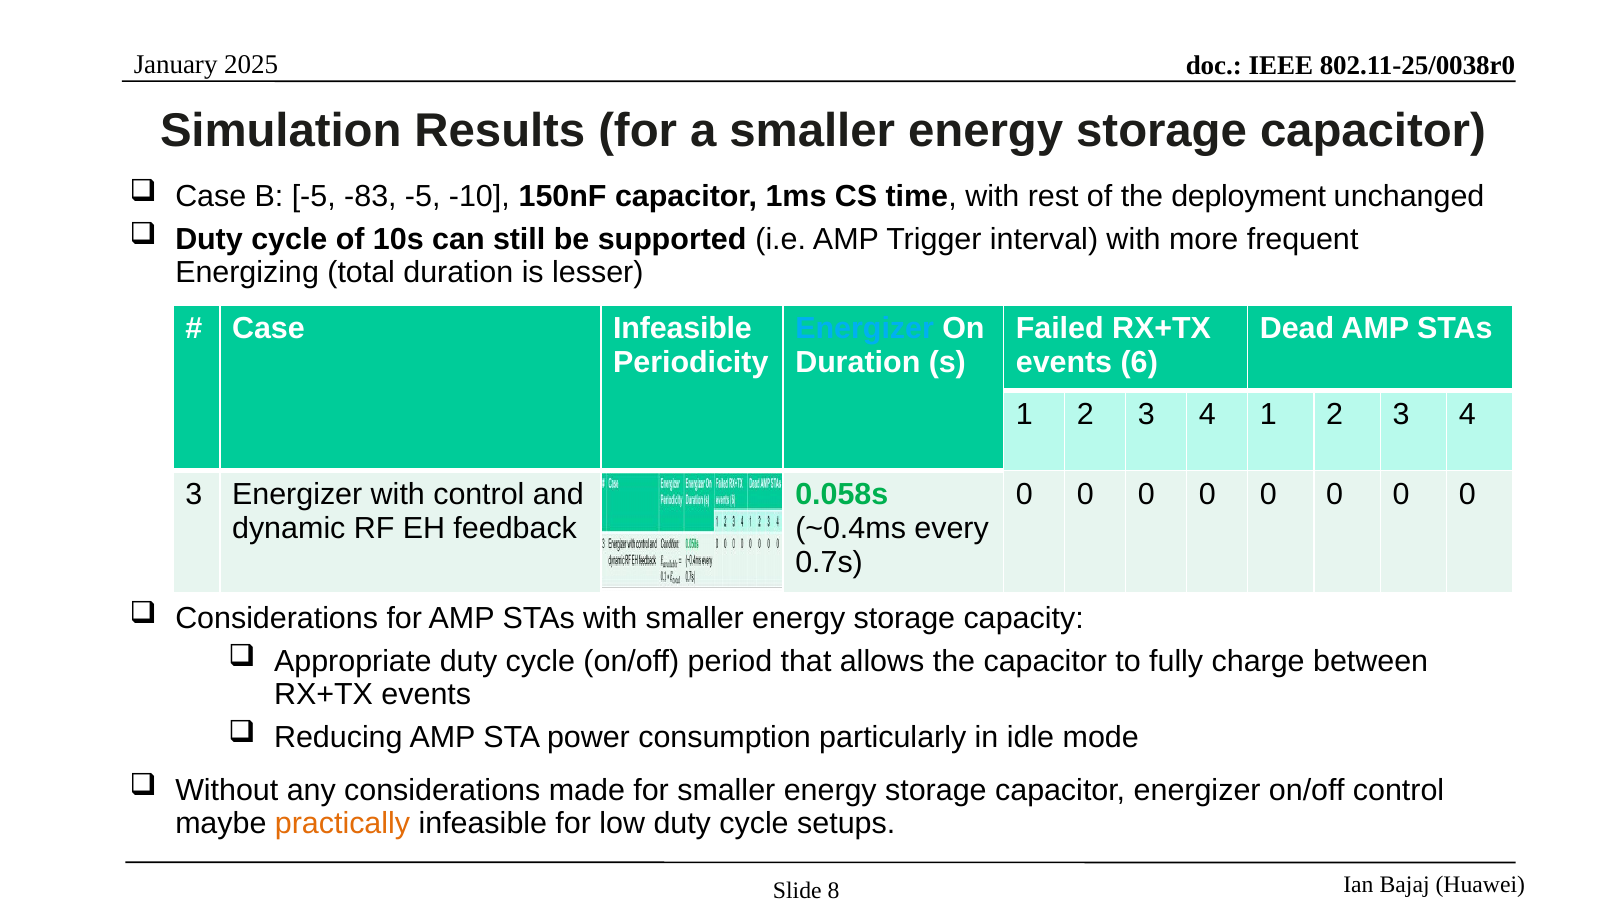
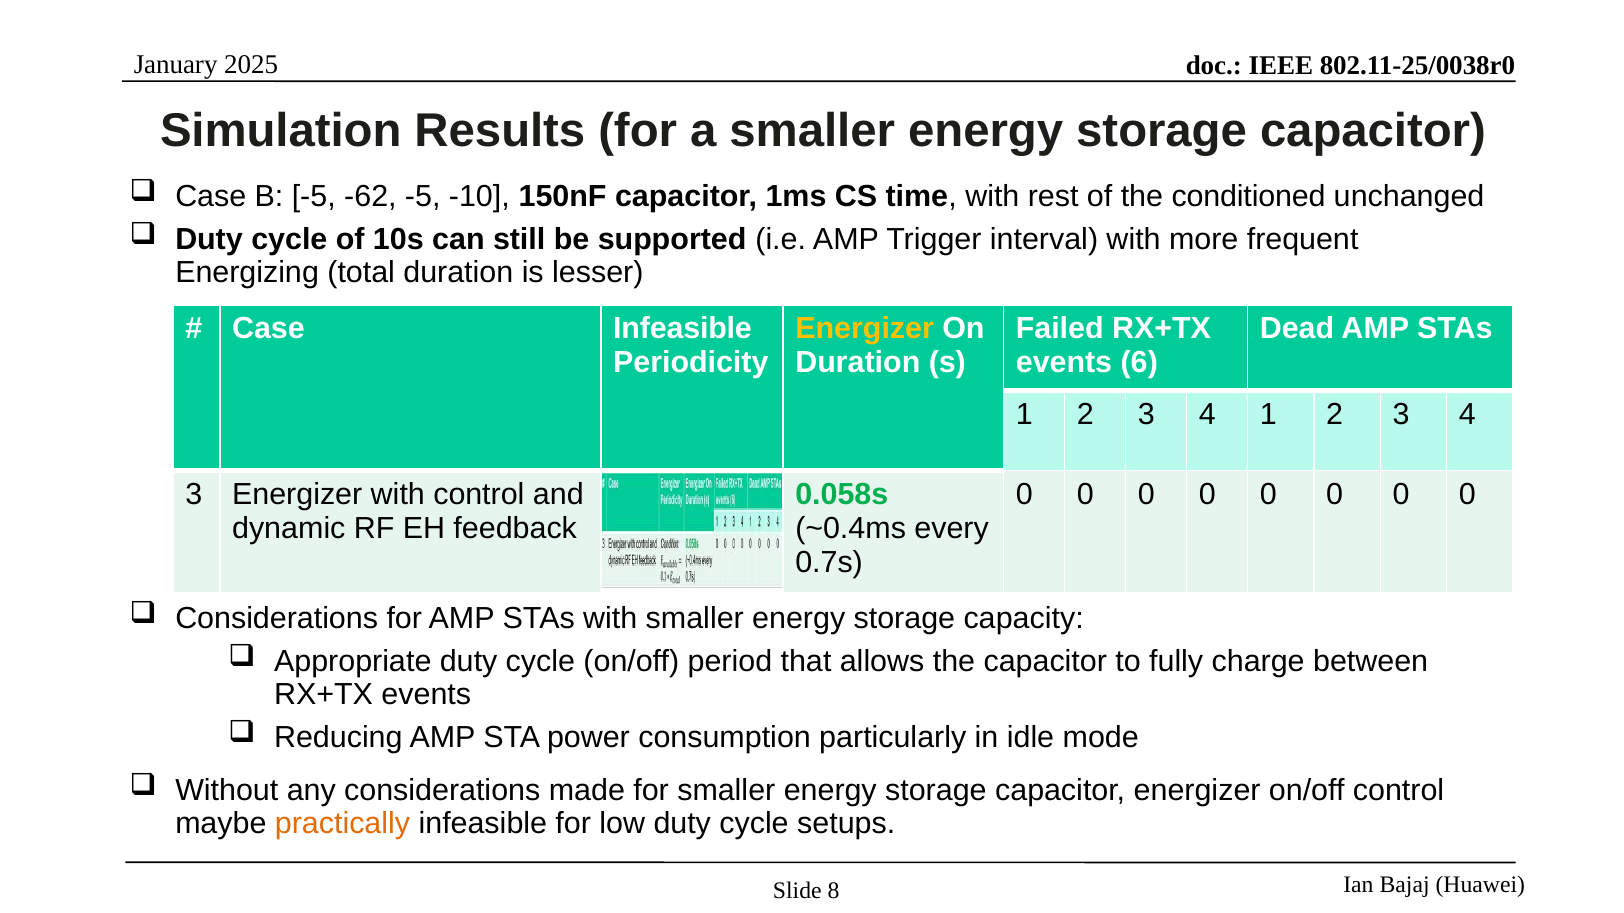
-83: -83 -> -62
deployment: deployment -> conditioned
Energizer at (865, 329) colour: light blue -> yellow
